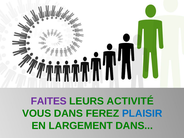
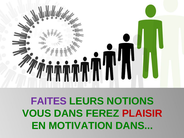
ACTIVITÉ: ACTIVITÉ -> NOTIONS
PLAISIR colour: blue -> red
LARGEMENT: LARGEMENT -> MOTIVATION
